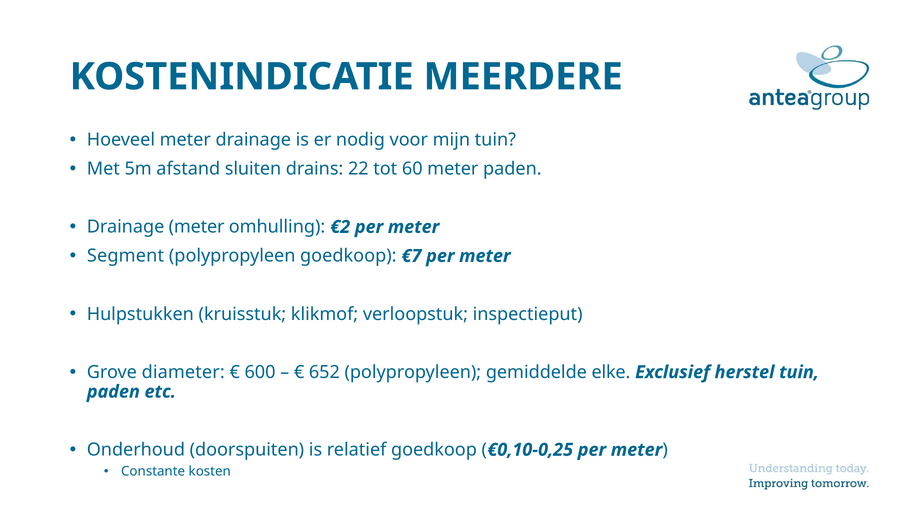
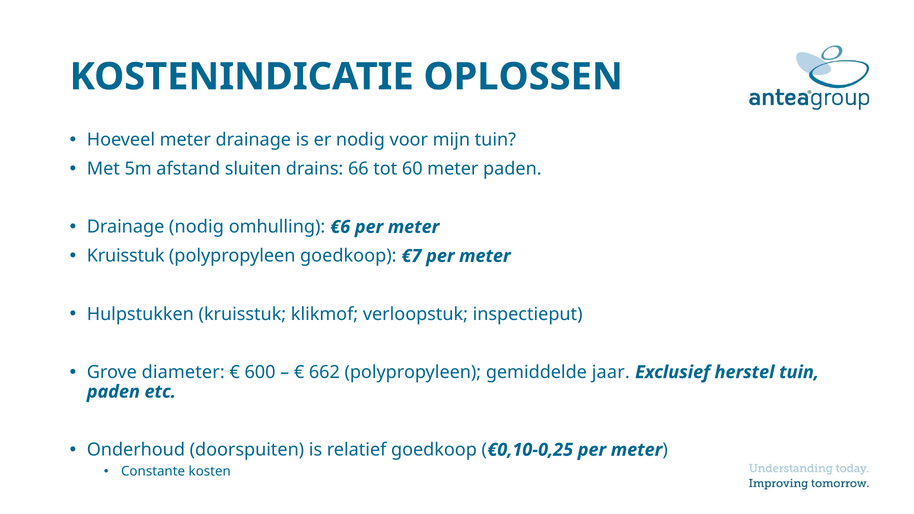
MEERDERE: MEERDERE -> OPLOSSEN
22: 22 -> 66
Drainage meter: meter -> nodig
€2: €2 -> €6
Segment at (125, 256): Segment -> Kruisstuk
652: 652 -> 662
elke: elke -> jaar
